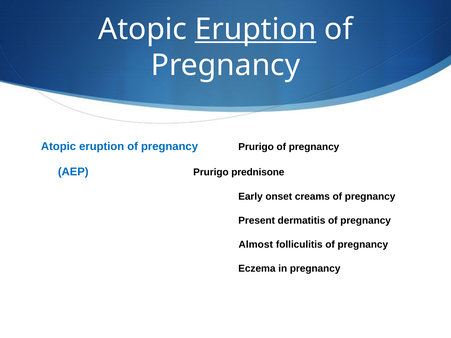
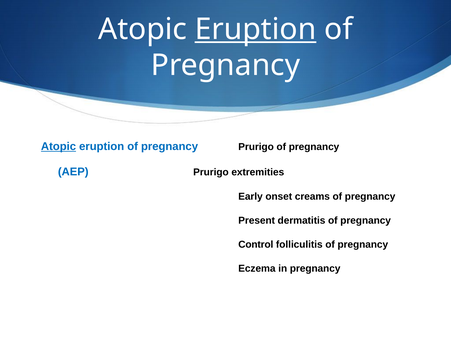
Atopic at (59, 146) underline: none -> present
prednisone: prednisone -> extremities
Almost: Almost -> Control
